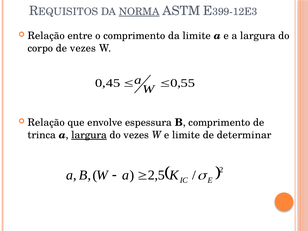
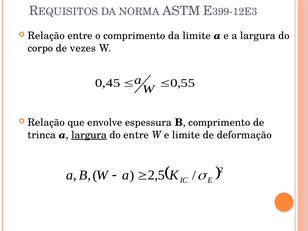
NORMA underline: present -> none
do vezes: vezes -> entre
determinar: determinar -> deformação
